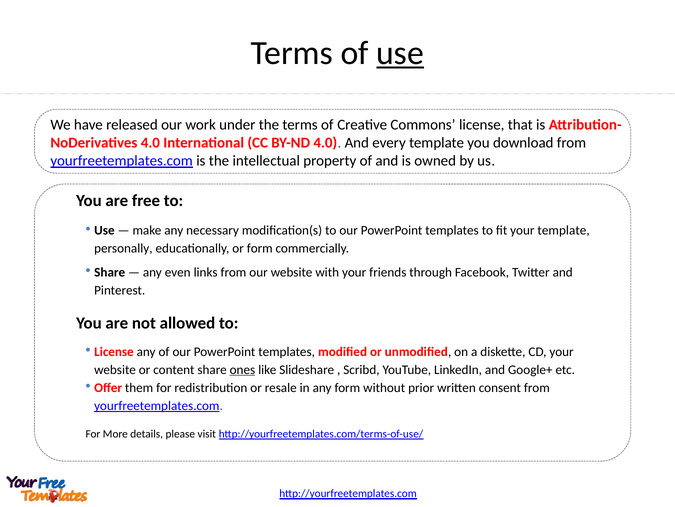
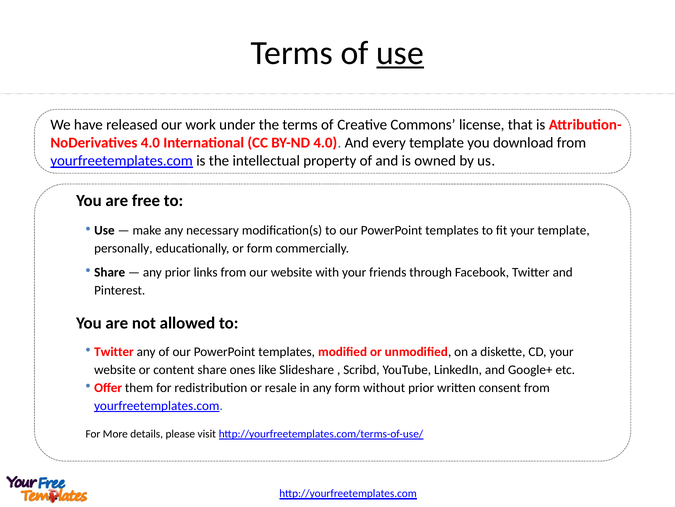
any even: even -> prior
License at (114, 351): License -> Twitter
ones underline: present -> none
